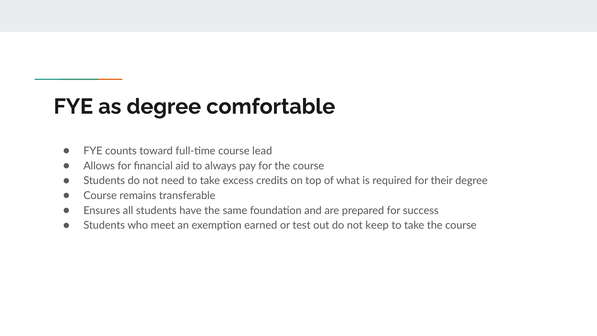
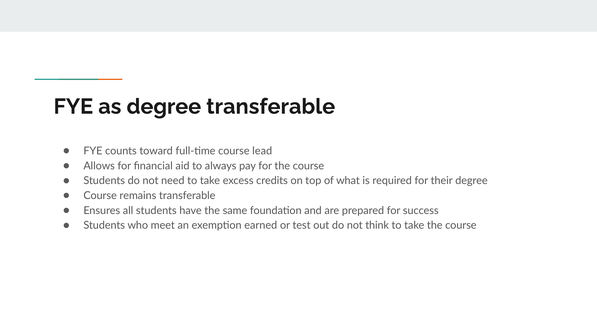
degree comfortable: comfortable -> transferable
keep: keep -> think
